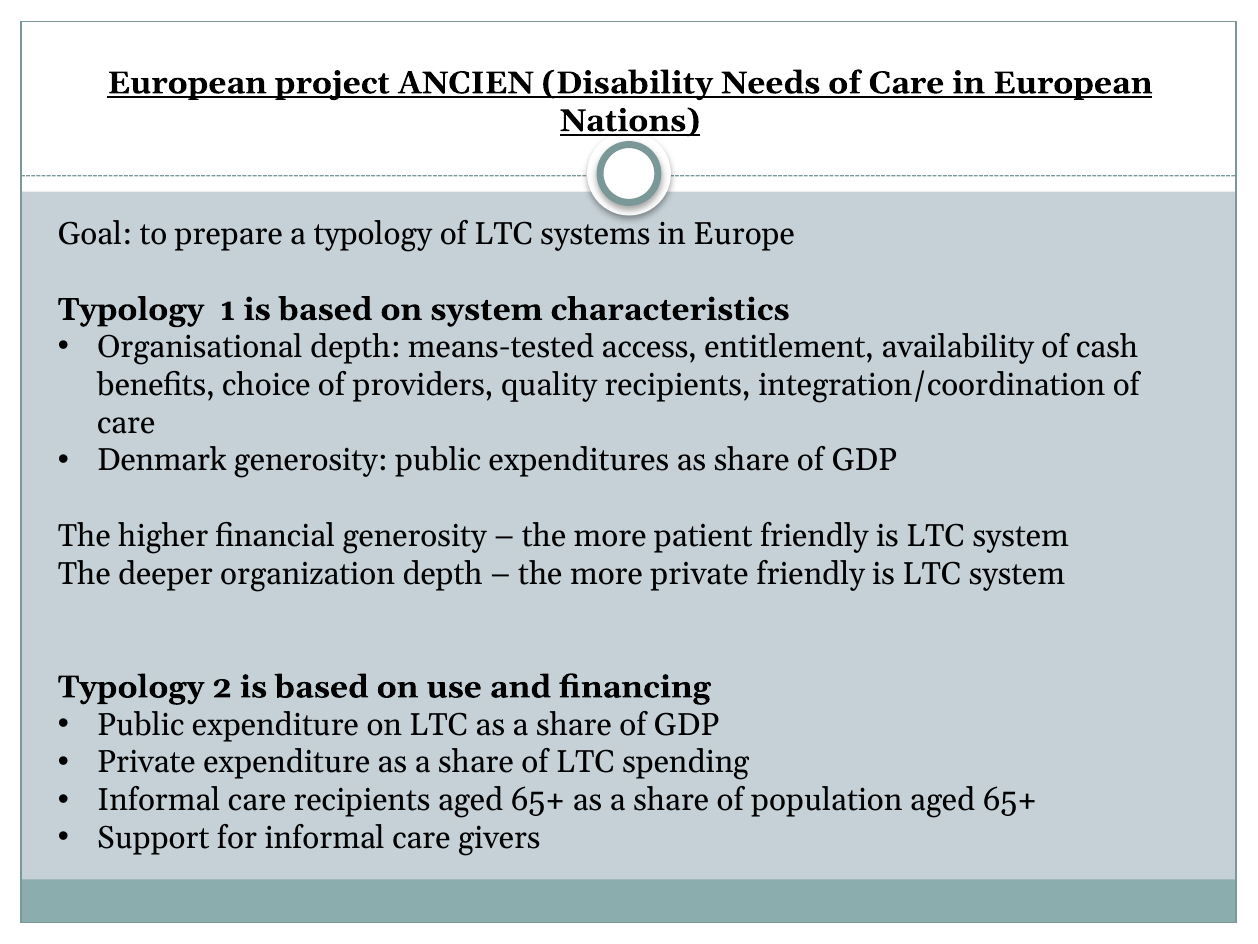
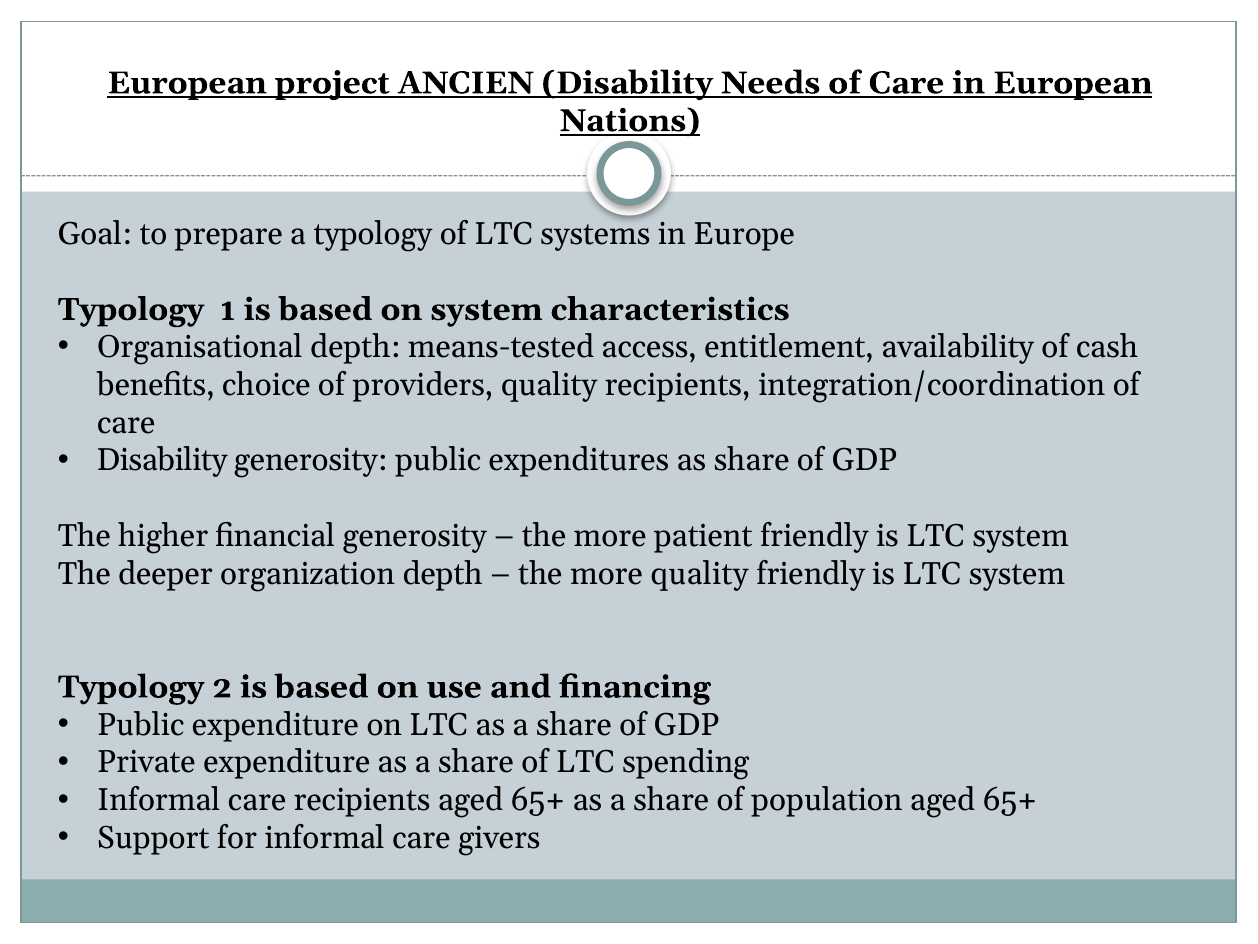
Denmark at (162, 460): Denmark -> Disability
more private: private -> quality
